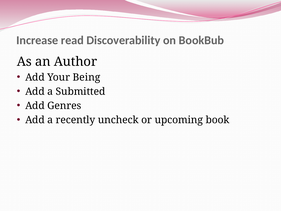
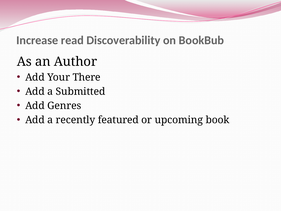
Being: Being -> There
uncheck: uncheck -> featured
